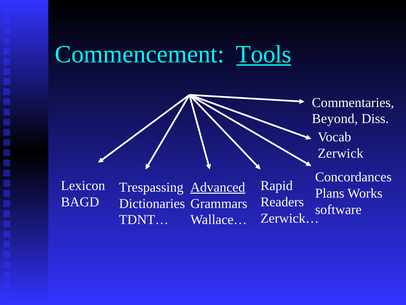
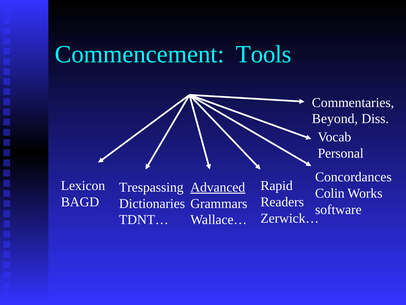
Tools underline: present -> none
Zerwick: Zerwick -> Personal
Plans: Plans -> Colin
